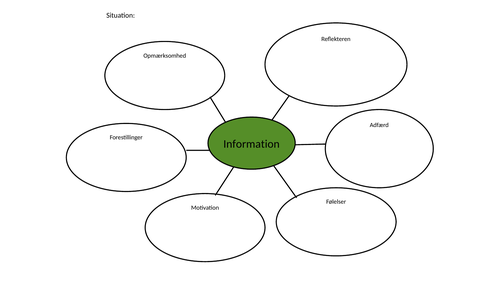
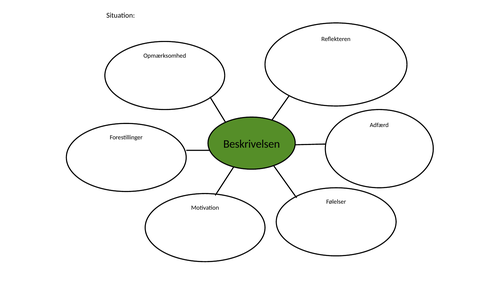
Information: Information -> Beskrivelsen
